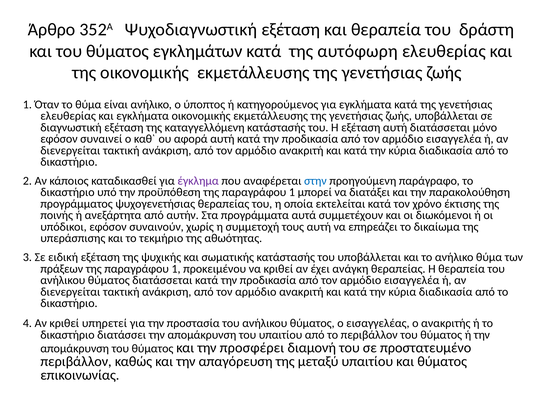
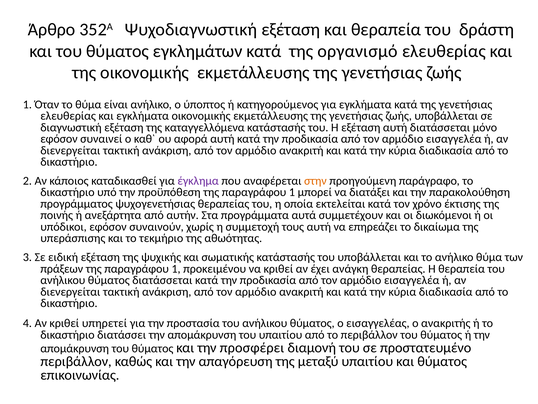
αυτόφωρη: αυτόφωρη -> οργανισμό
καταγγελλόμενη: καταγγελλόμενη -> καταγγελλόμενα
στην colour: blue -> orange
